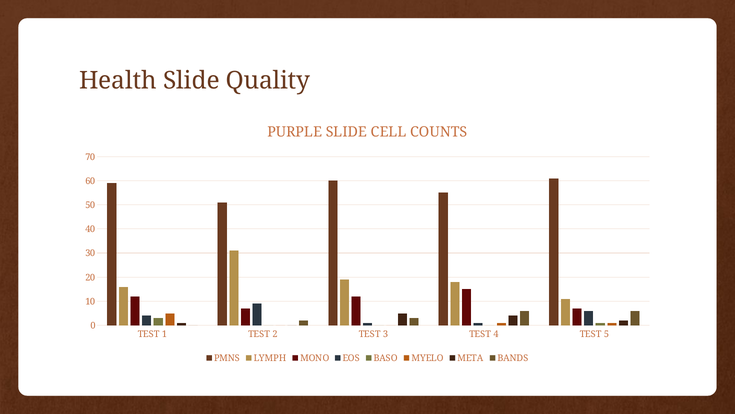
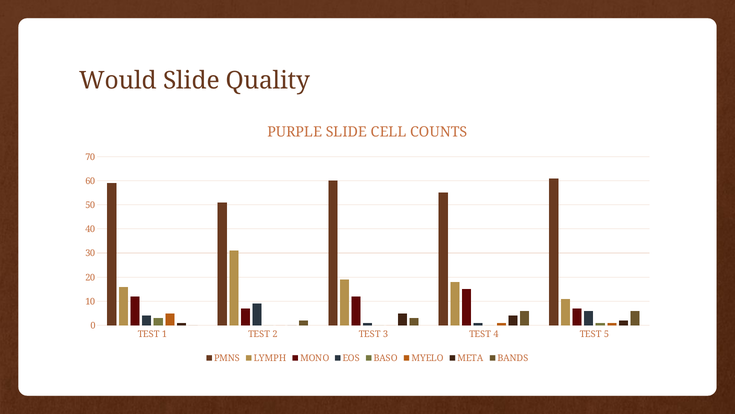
Health: Health -> Would
